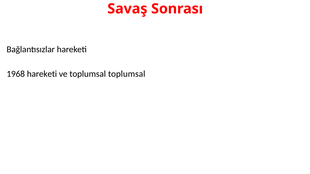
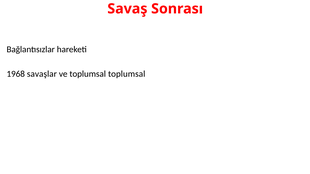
1968 hareketi: hareketi -> savaşlar
